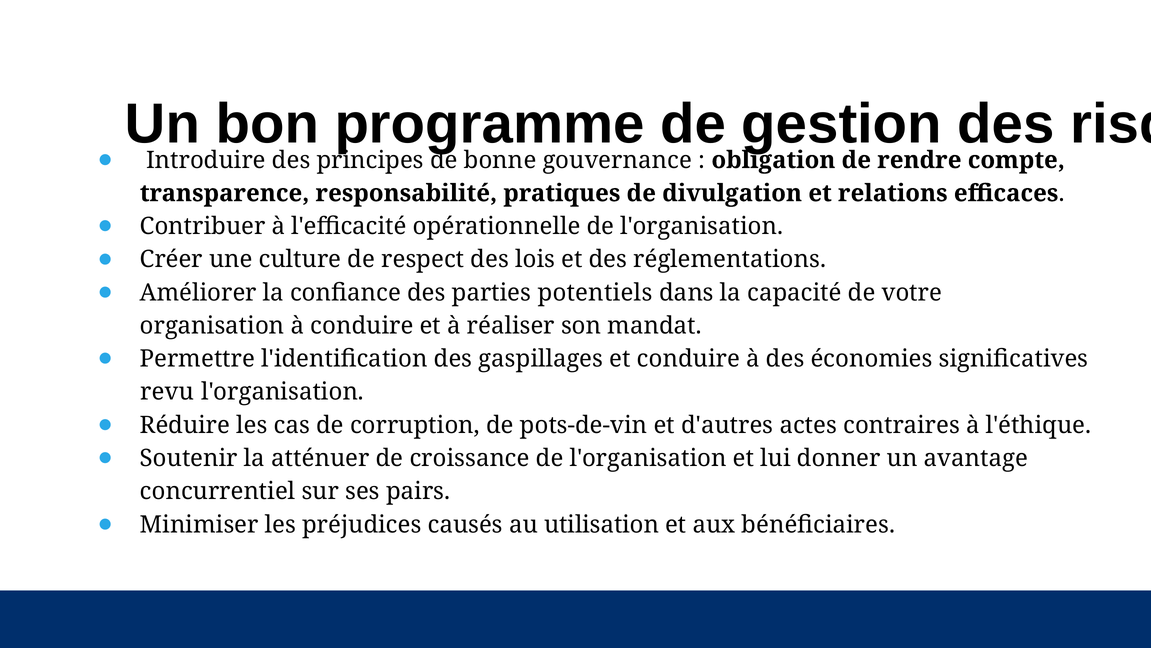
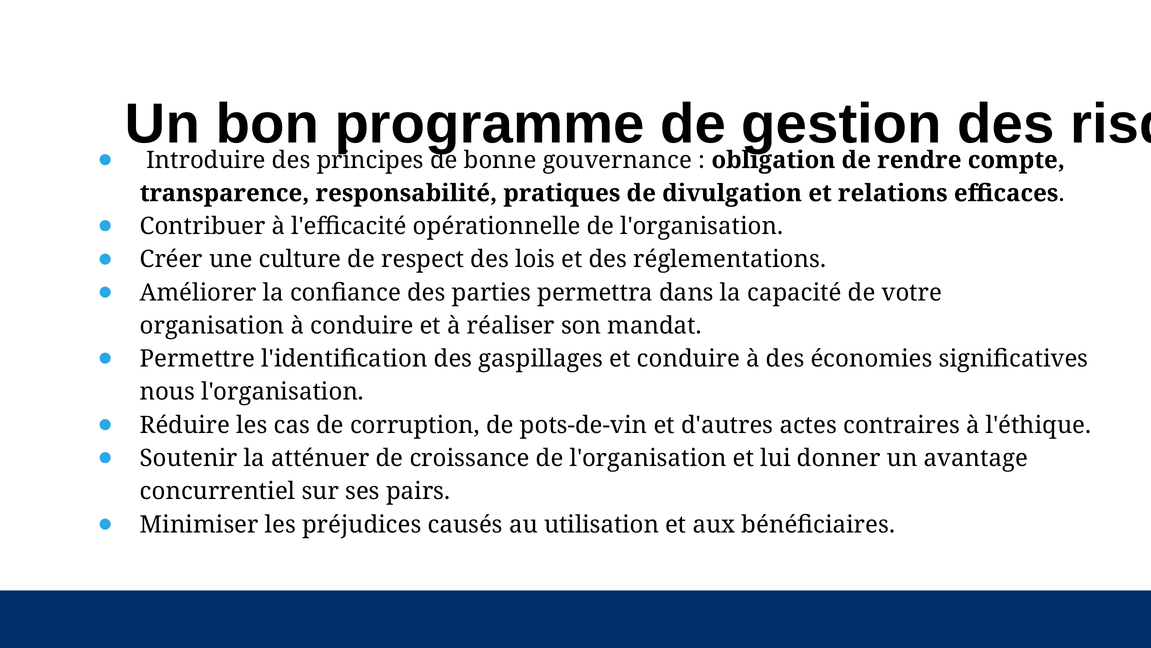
potentiels: potentiels -> permettra
revu: revu -> nous
